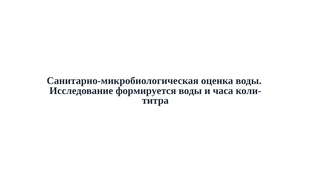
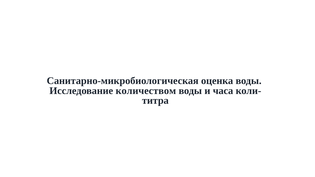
формируется: формируется -> количеством
